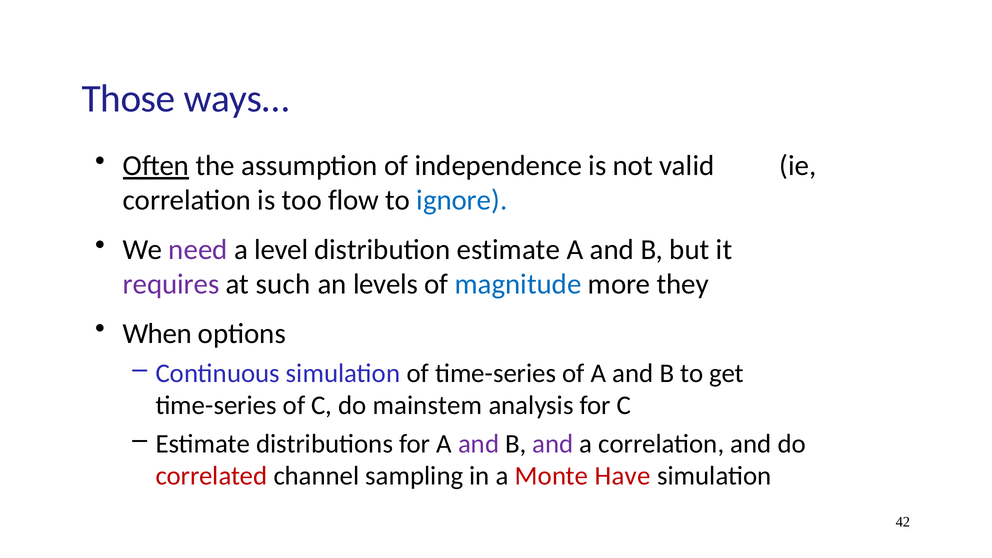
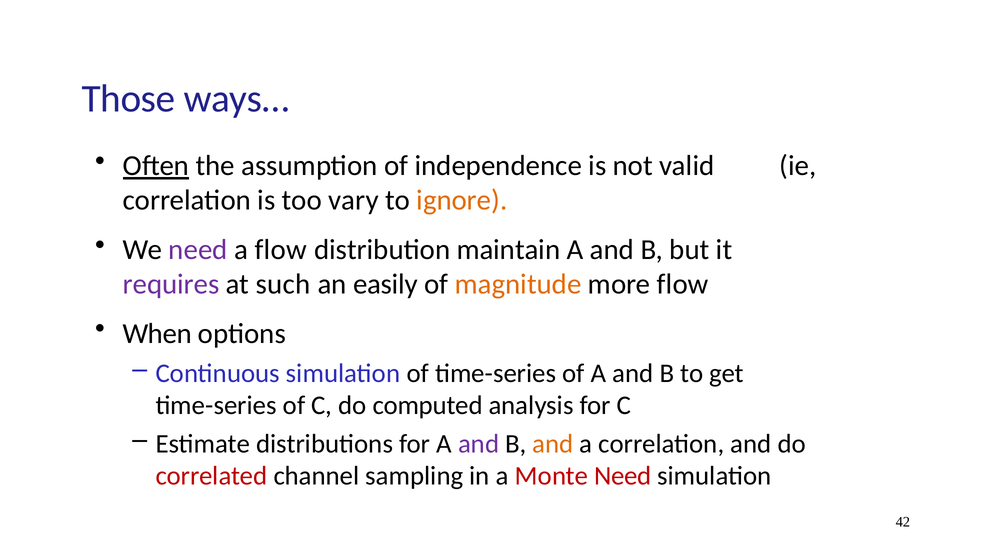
flow: flow -> vary
ignore colour: blue -> orange
a level: level -> flow
distribution estimate: estimate -> maintain
levels: levels -> easily
magnitude colour: blue -> orange
more they: they -> flow
mainstem: mainstem -> computed
and at (553, 444) colour: purple -> orange
Monte Have: Have -> Need
